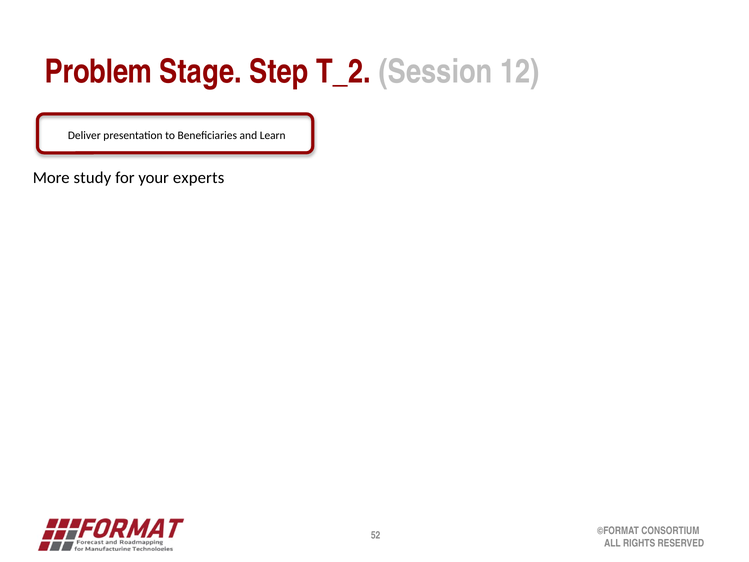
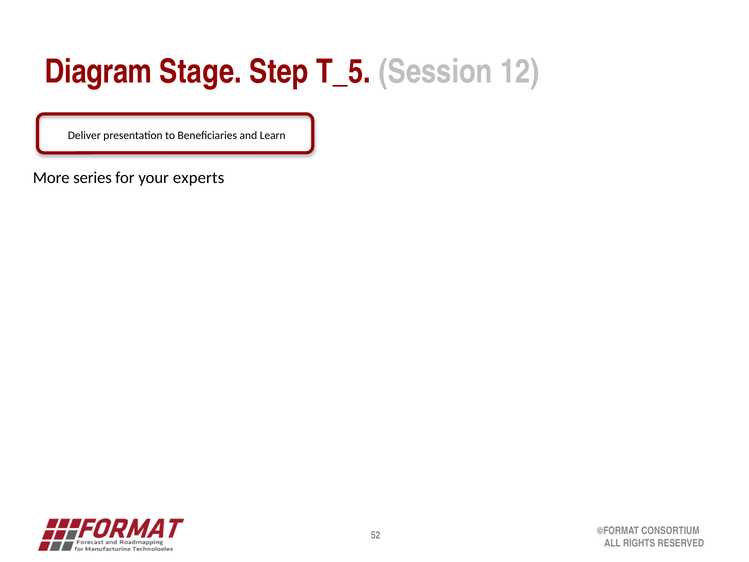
Problem: Problem -> Diagram
T_2: T_2 -> T_5
study: study -> series
